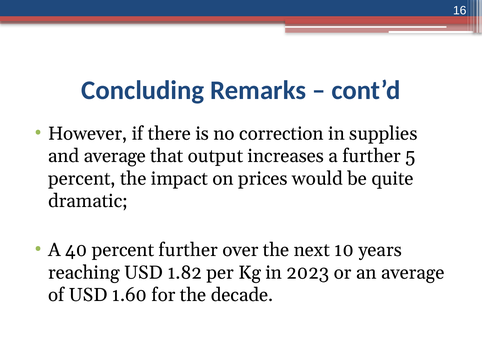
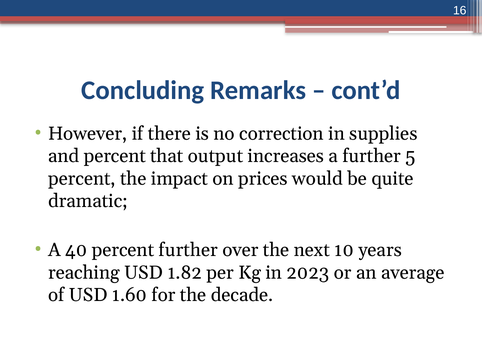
and average: average -> percent
